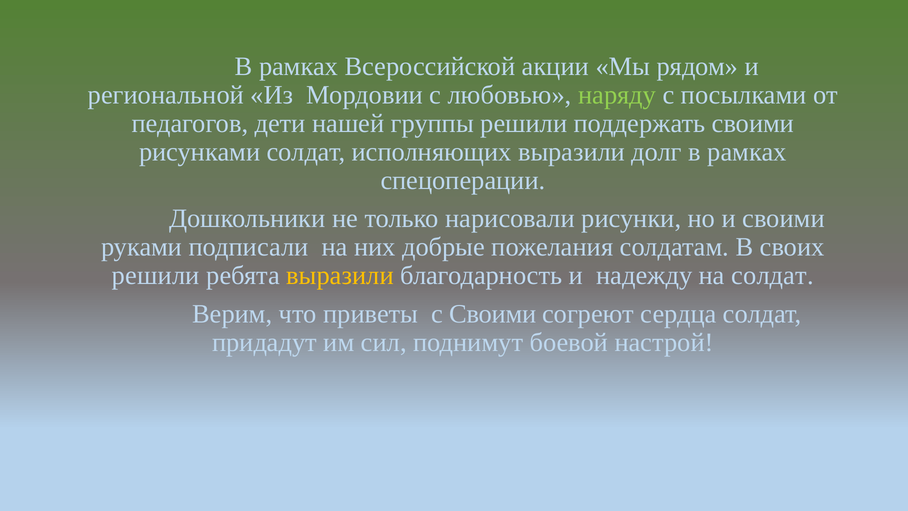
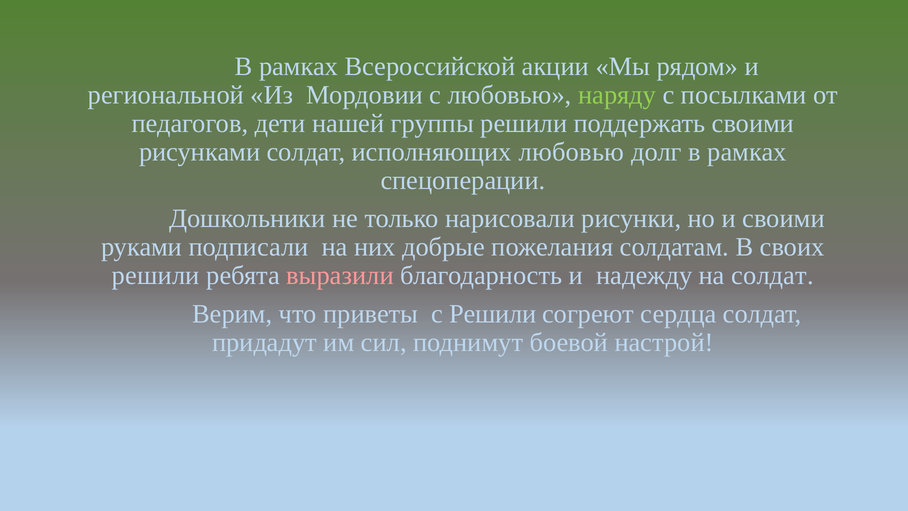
исполняющих выразили: выразили -> любовью
выразили at (340, 276) colour: yellow -> pink
с Своими: Своими -> Решили
